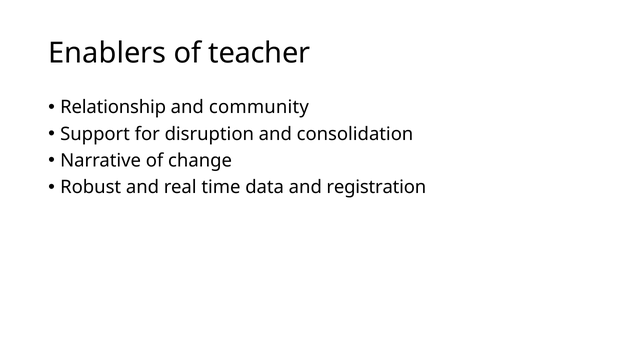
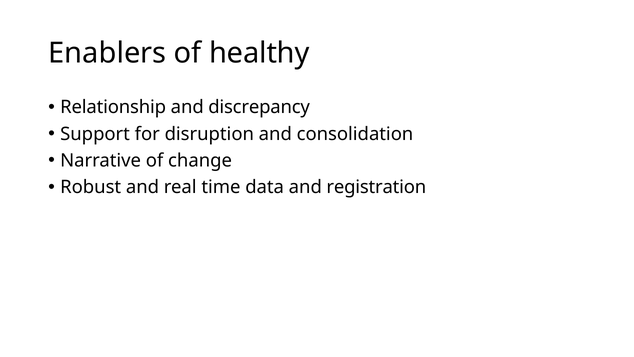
teacher: teacher -> healthy
community: community -> discrepancy
